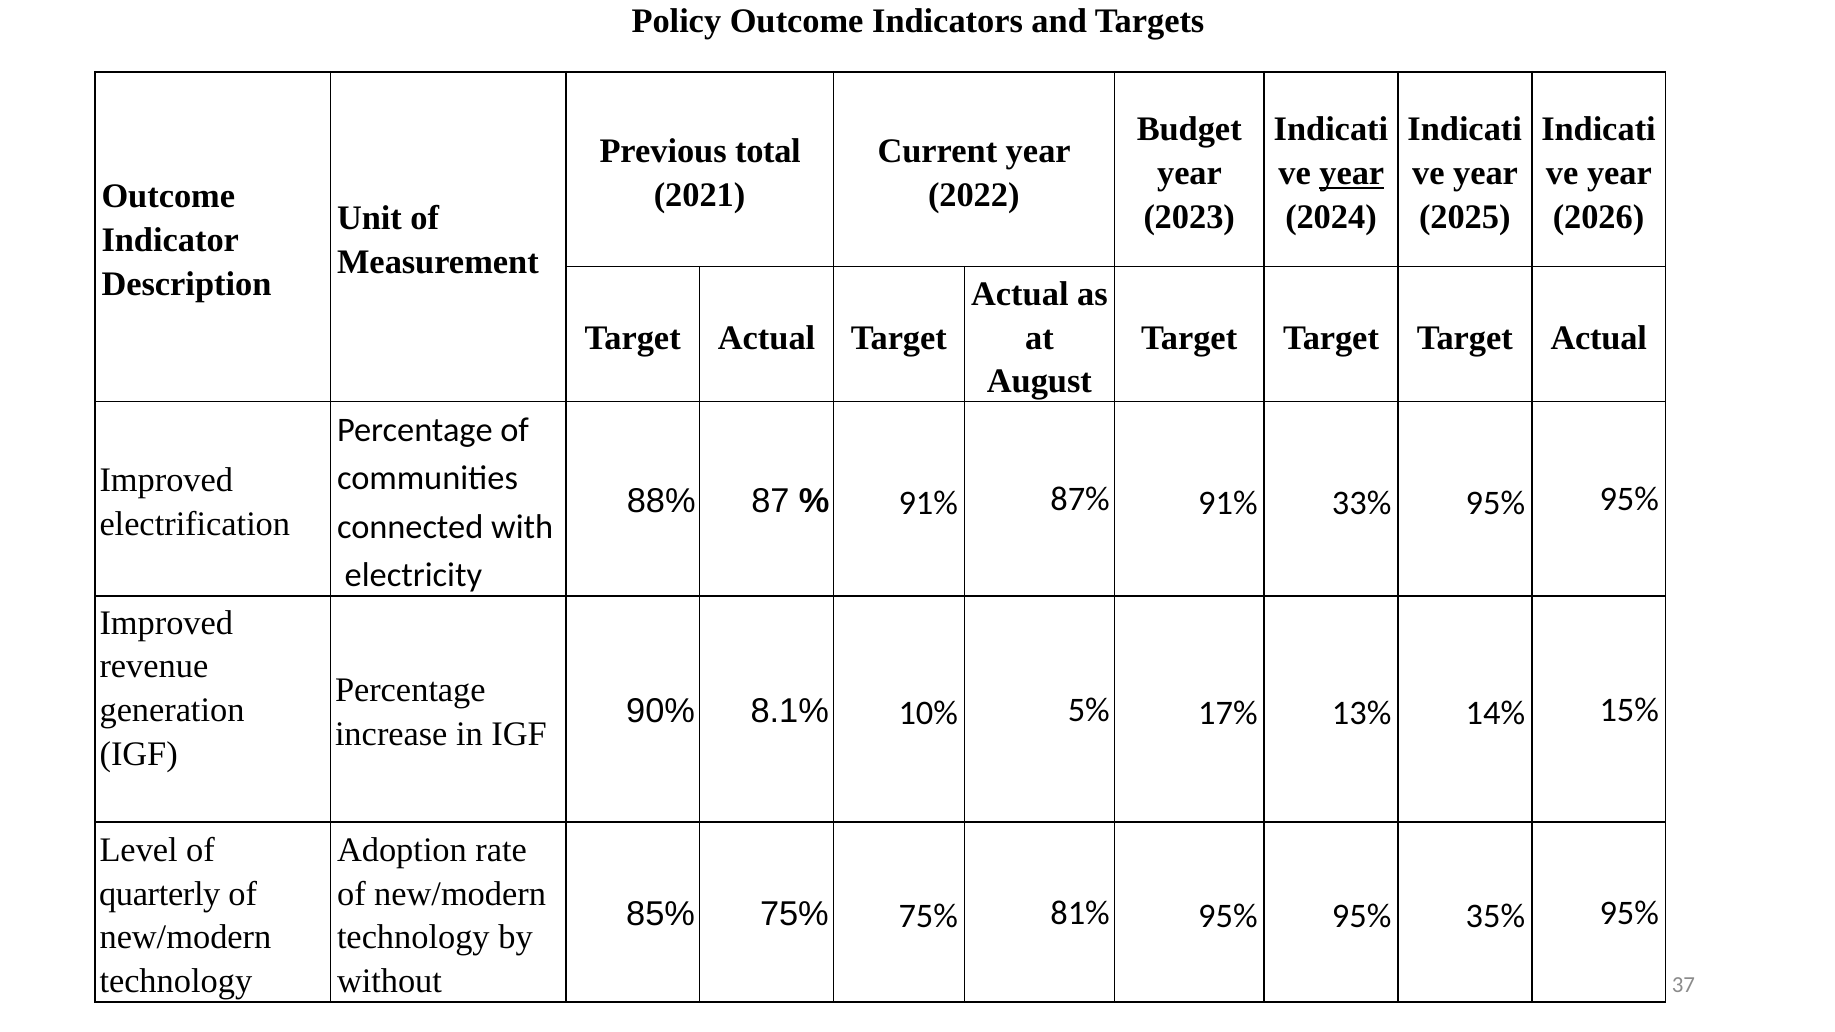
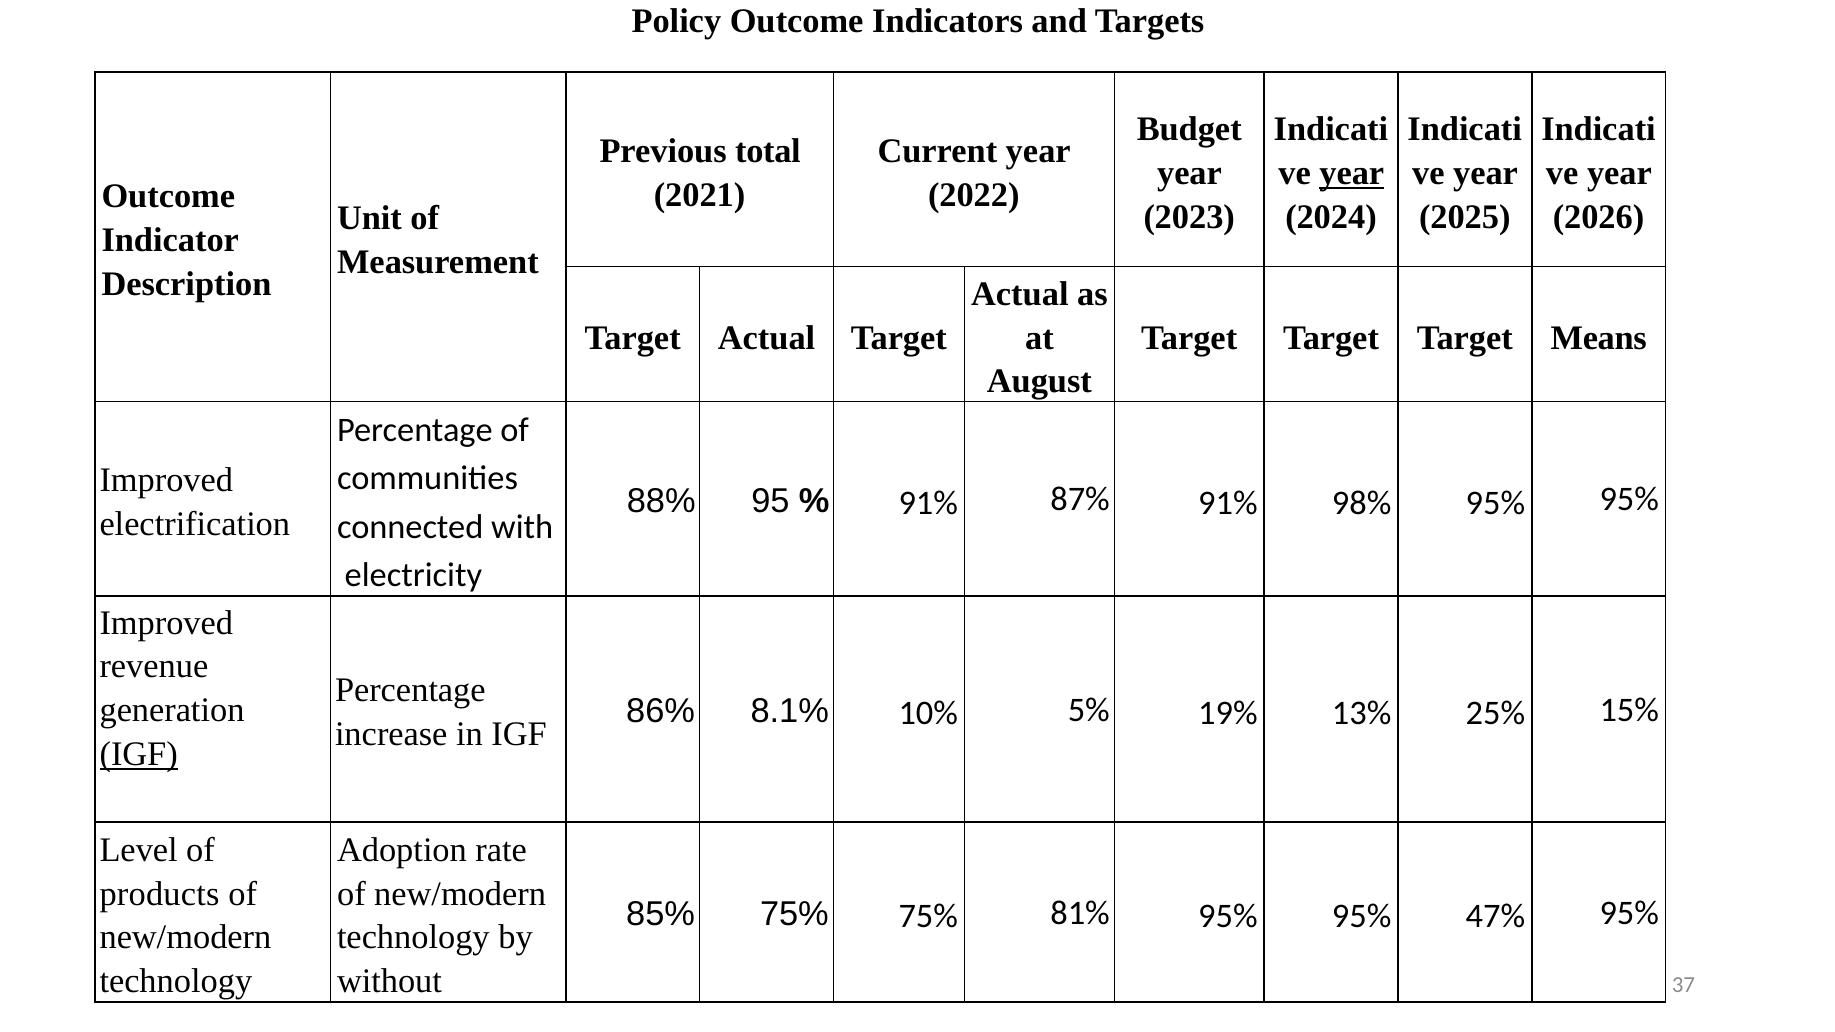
Target Target Actual: Actual -> Means
87: 87 -> 95
33%: 33% -> 98%
90%: 90% -> 86%
17%: 17% -> 19%
14%: 14% -> 25%
IGF at (139, 754) underline: none -> present
quarterly: quarterly -> products
35%: 35% -> 47%
